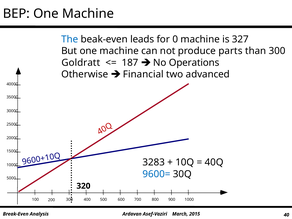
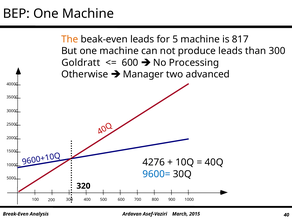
The colour: blue -> orange
for 0: 0 -> 5
327: 327 -> 817
produce parts: parts -> leads
187 at (130, 63): 187 -> 600
Operations: Operations -> Processing
Financial: Financial -> Manager
3283: 3283 -> 4276
